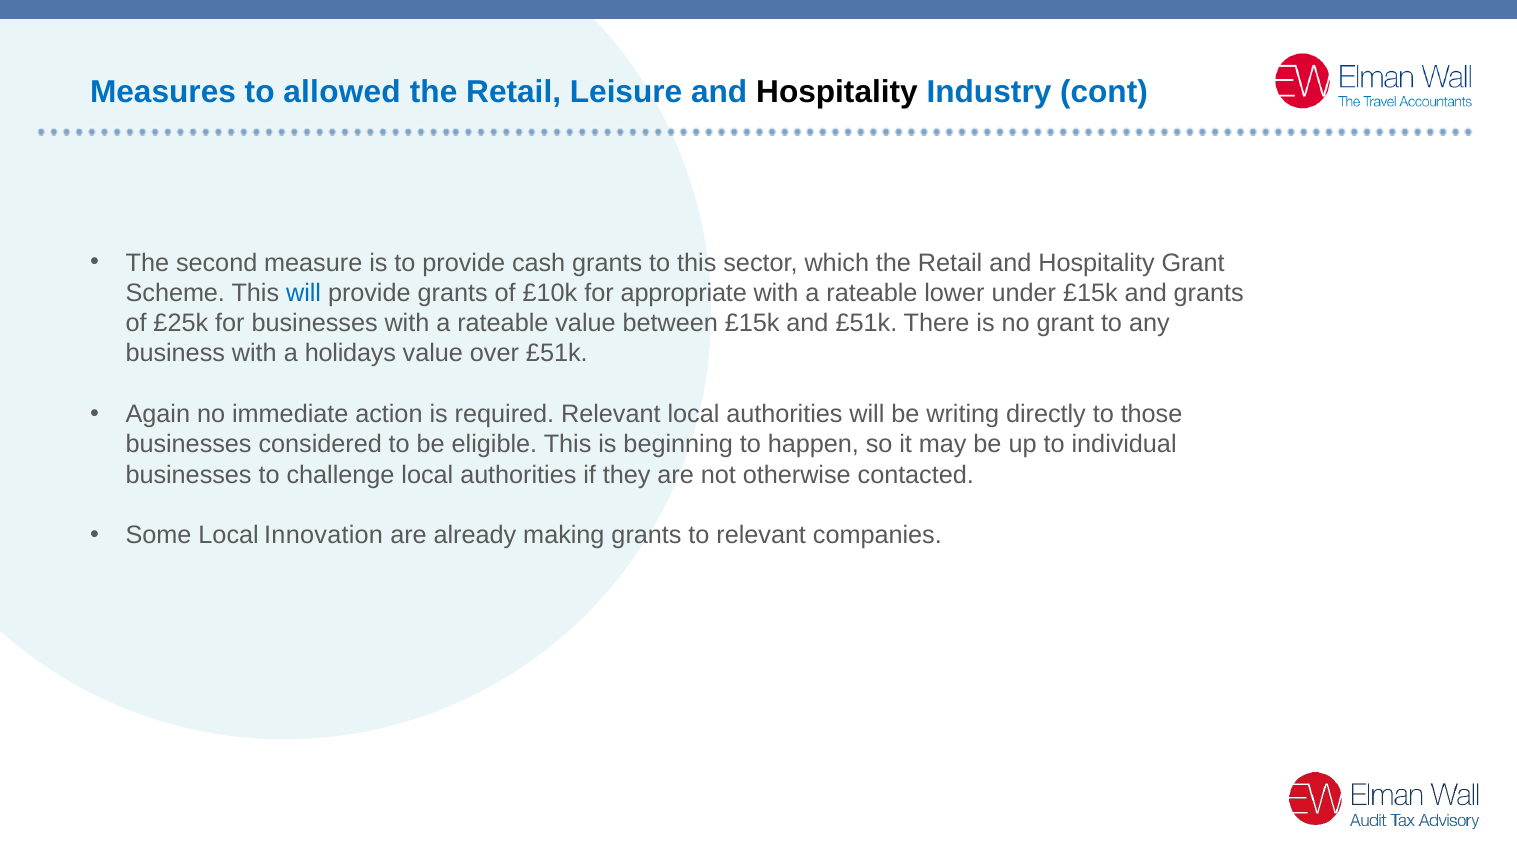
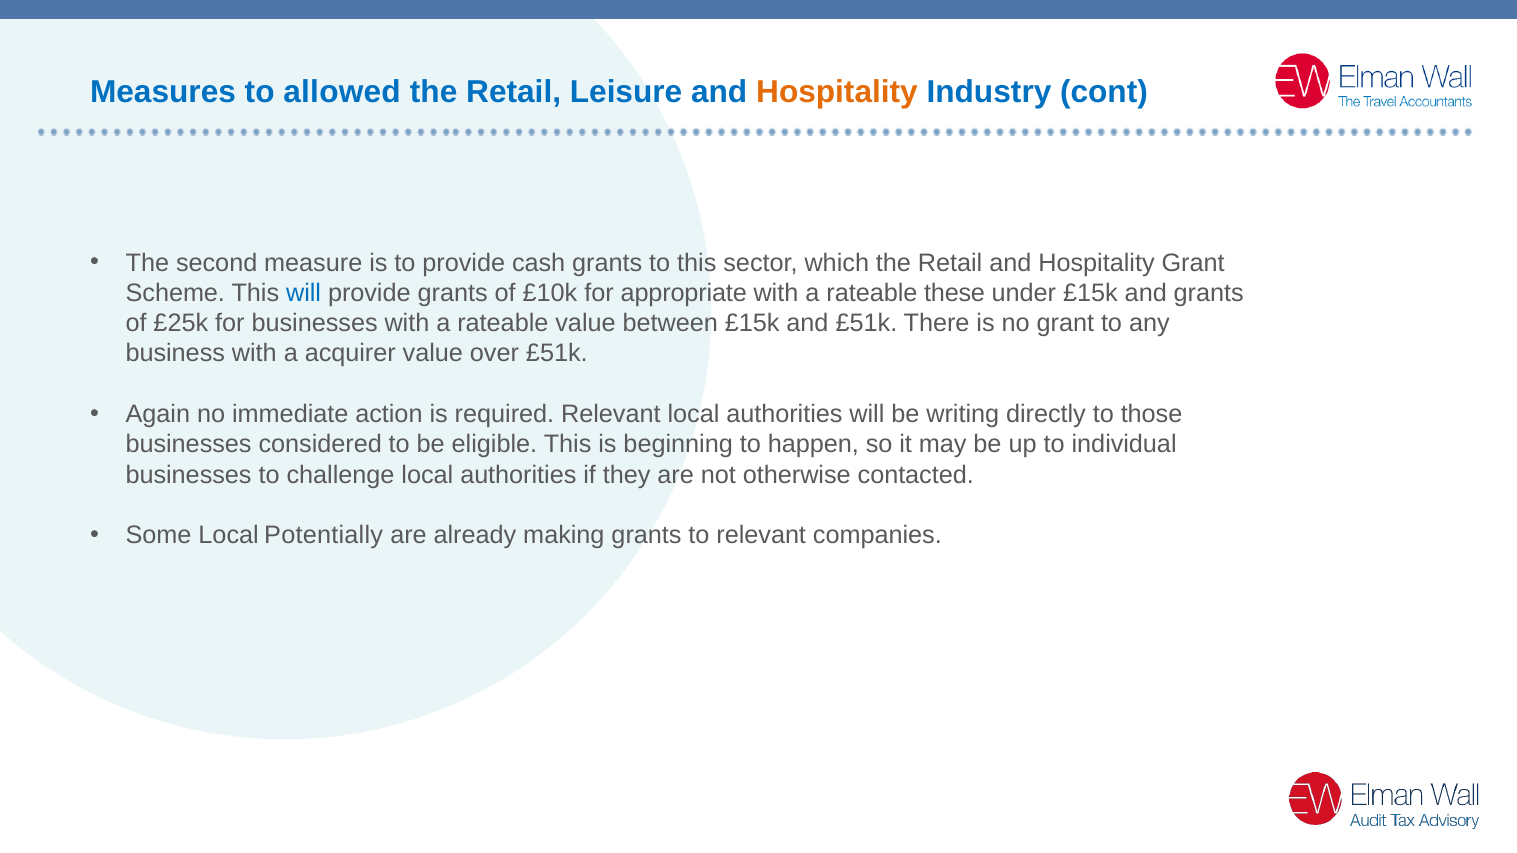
Hospitality at (837, 92) colour: black -> orange
lower: lower -> these
holidays: holidays -> acquirer
Innovation: Innovation -> Potentially
